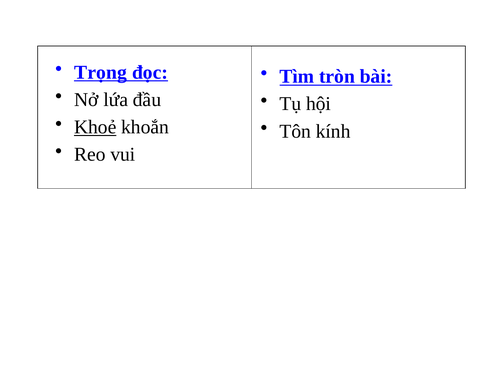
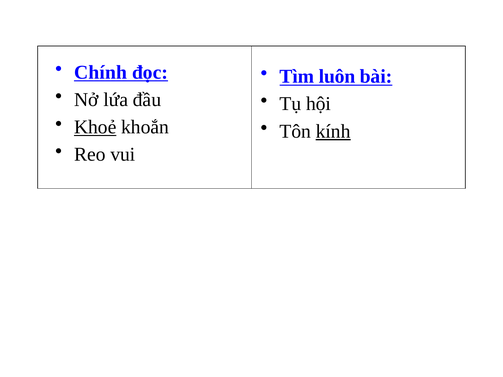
Trọng: Trọng -> Chính
tròn: tròn -> luôn
kính underline: none -> present
